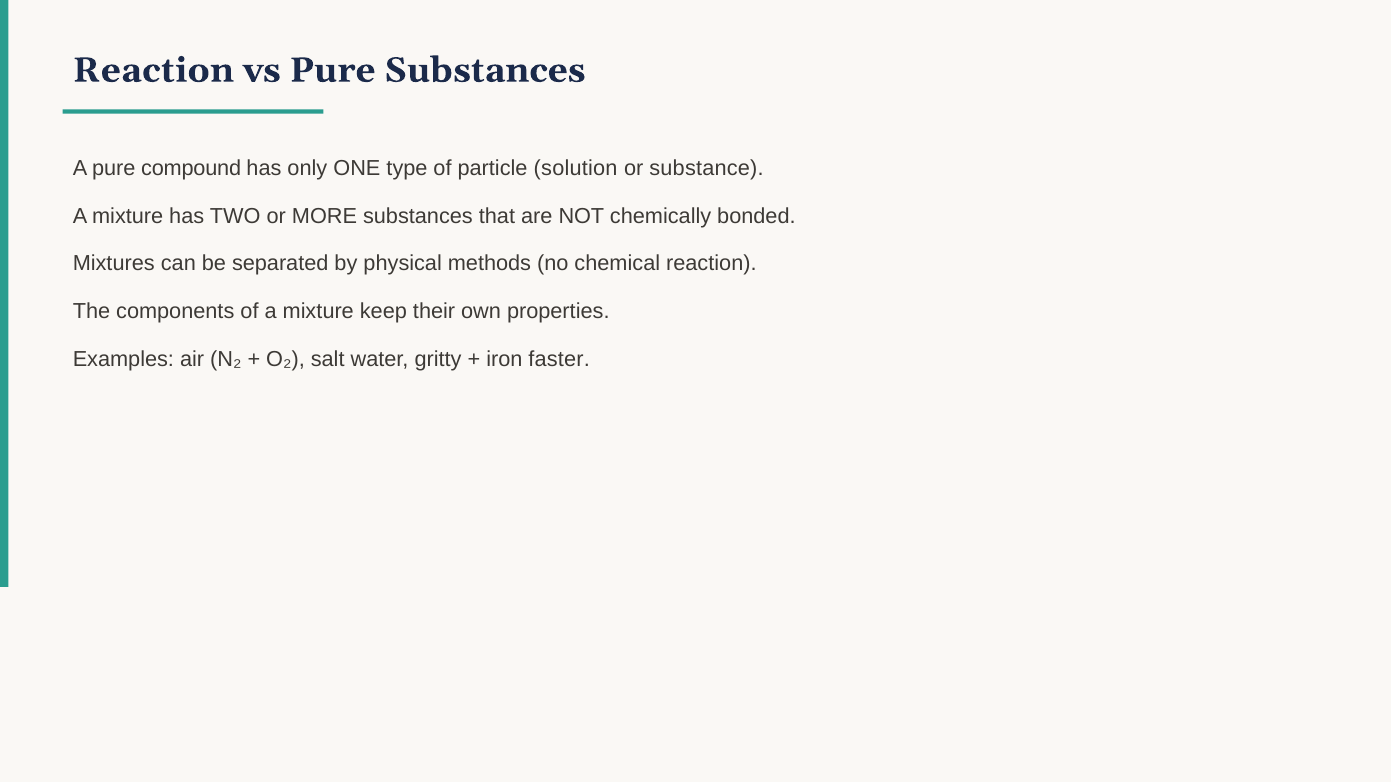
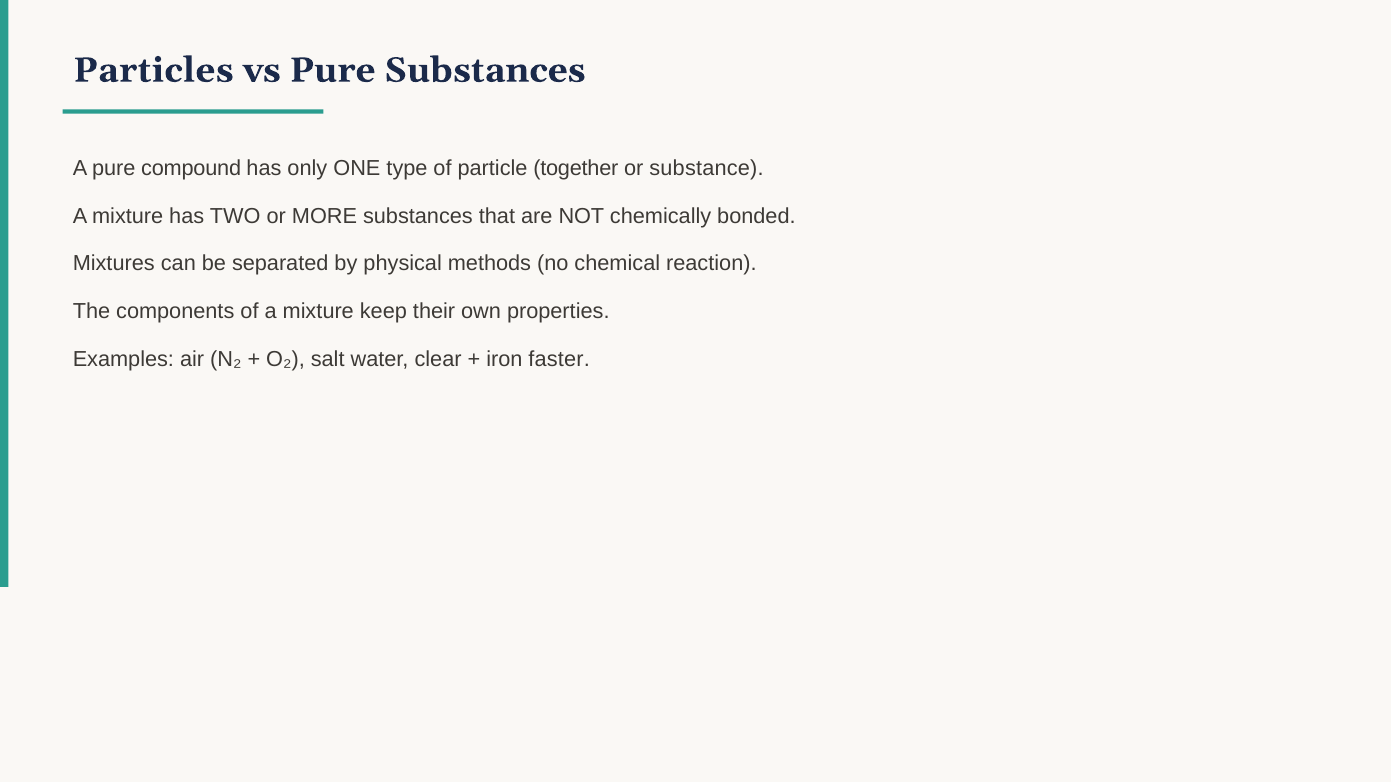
Reaction at (153, 70): Reaction -> Particles
solution: solution -> together
gritty: gritty -> clear
